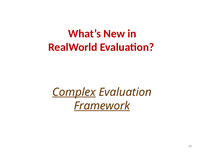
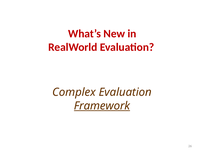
Complex underline: present -> none
